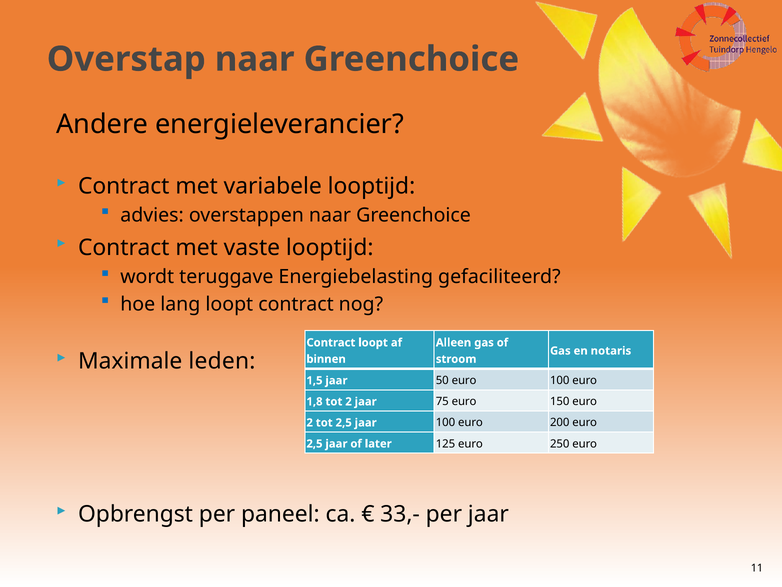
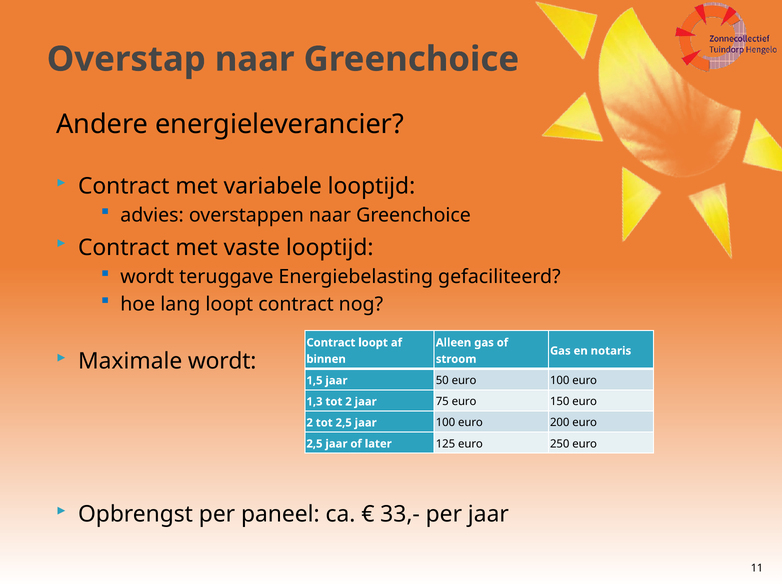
Maximale leden: leden -> wordt
1,8: 1,8 -> 1,3
